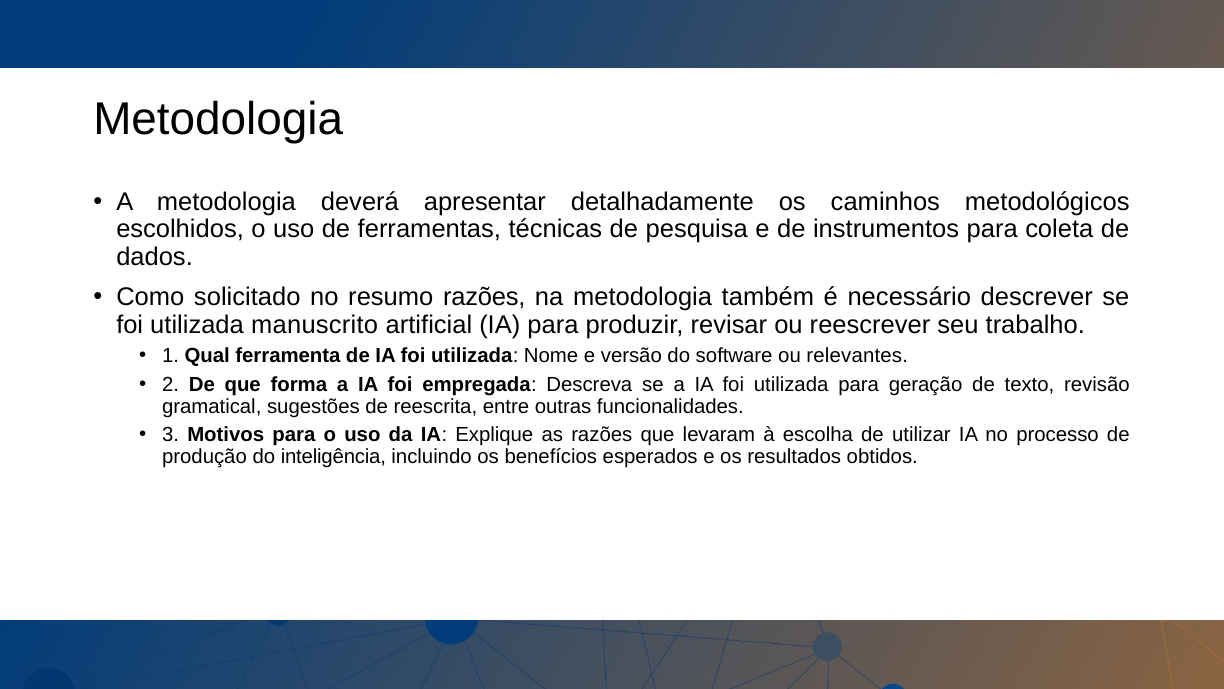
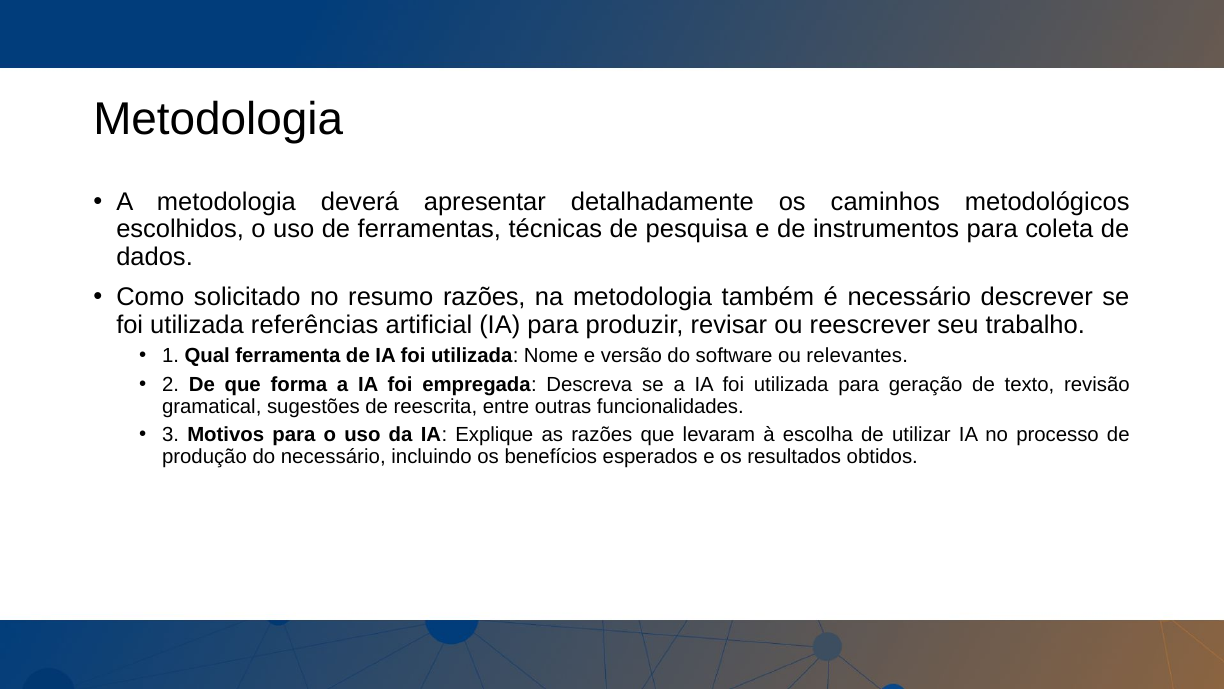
manuscrito: manuscrito -> referências
do inteligência: inteligência -> necessário
